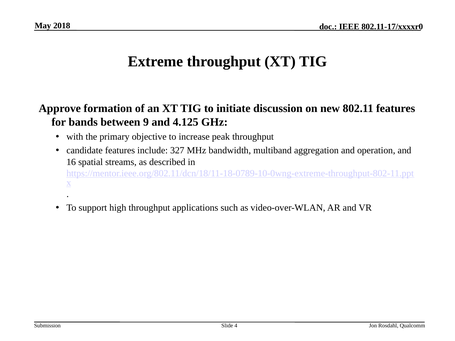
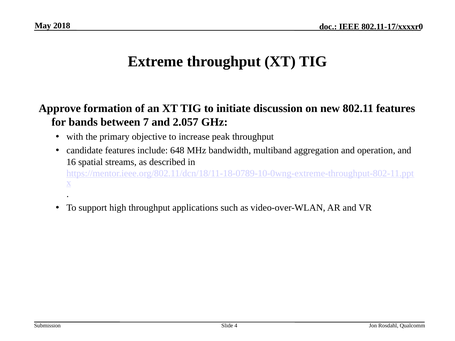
9: 9 -> 7
4.125: 4.125 -> 2.057
327: 327 -> 648
